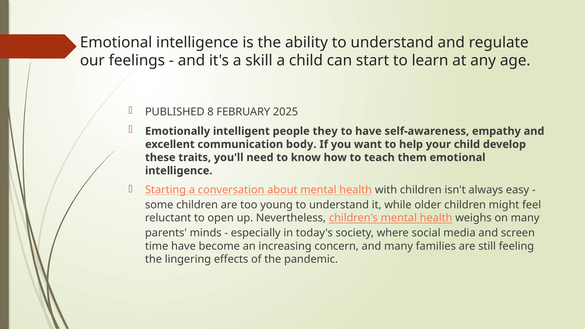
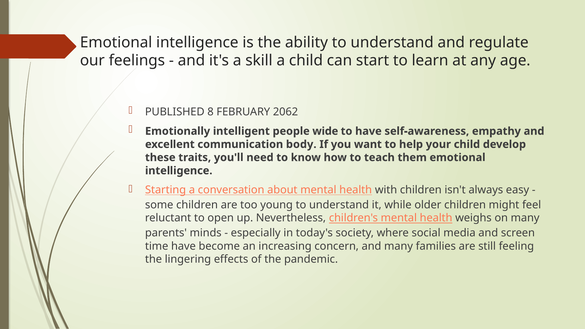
2025: 2025 -> 2062
they: they -> wide
